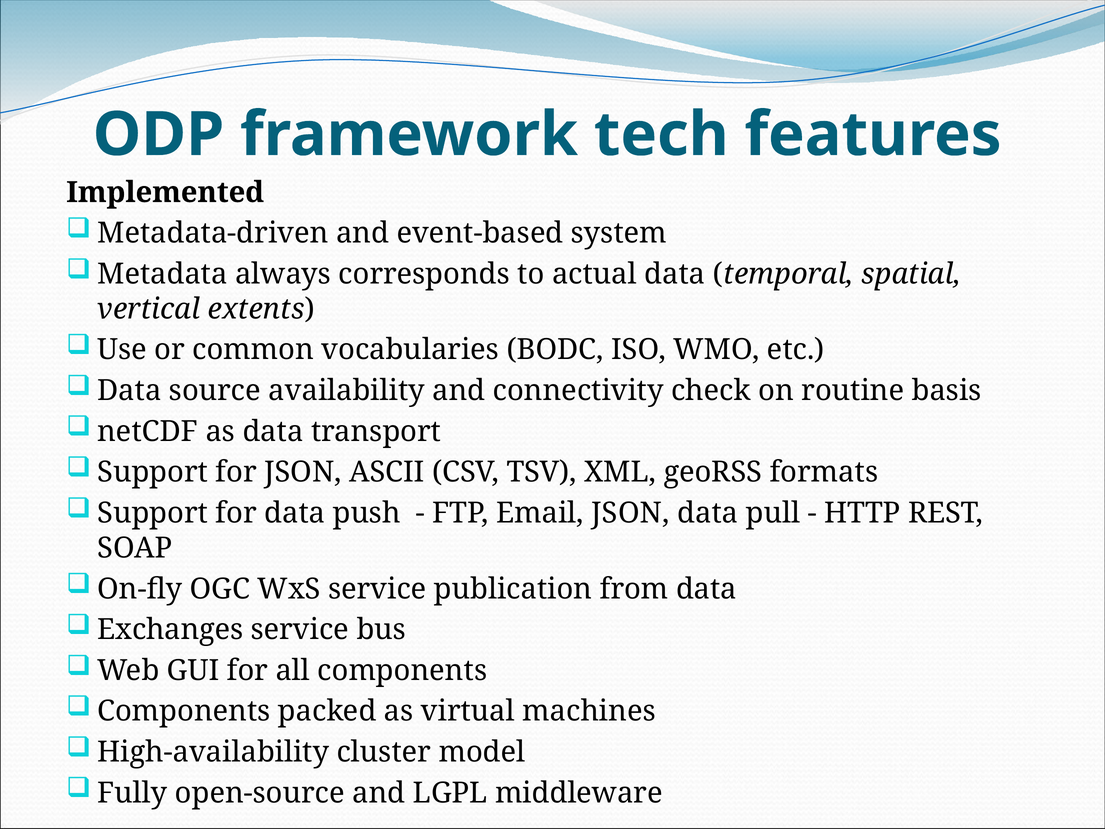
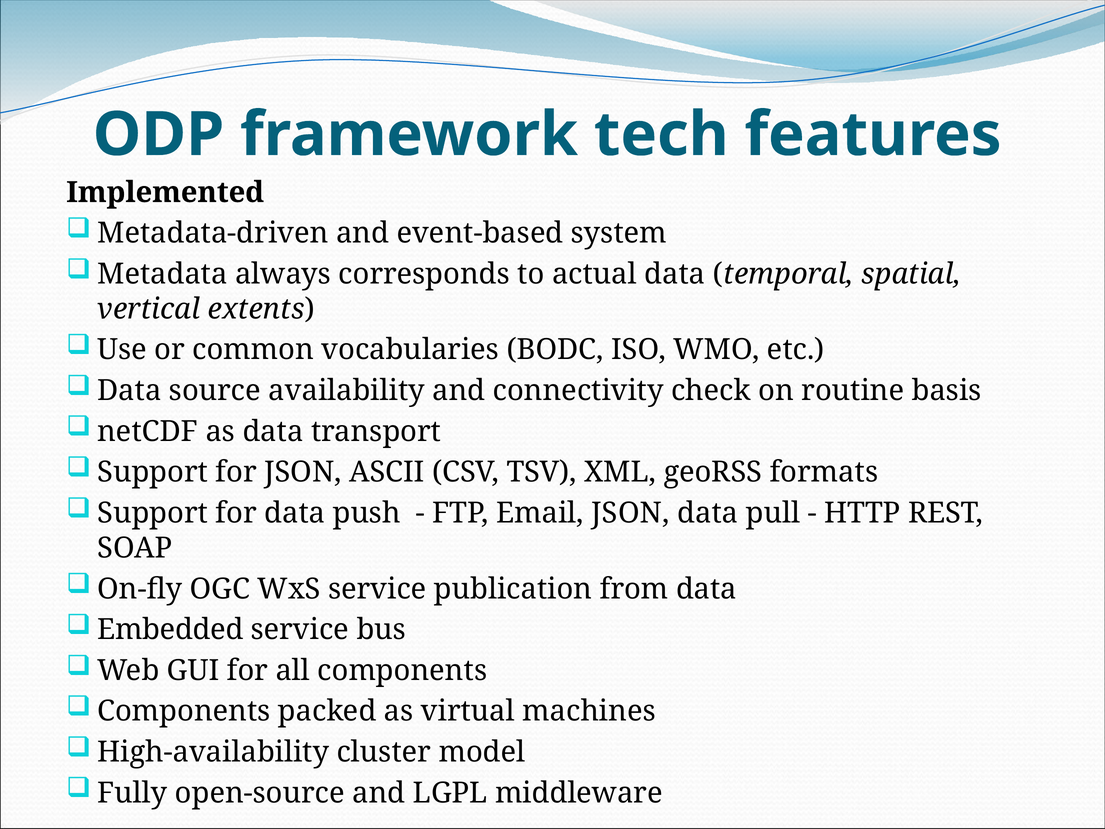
Exchanges: Exchanges -> Embedded
